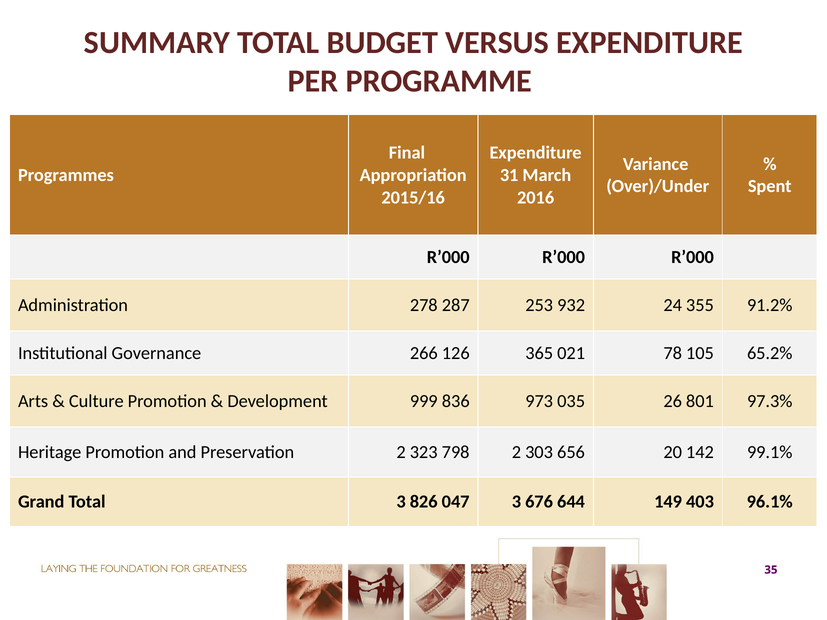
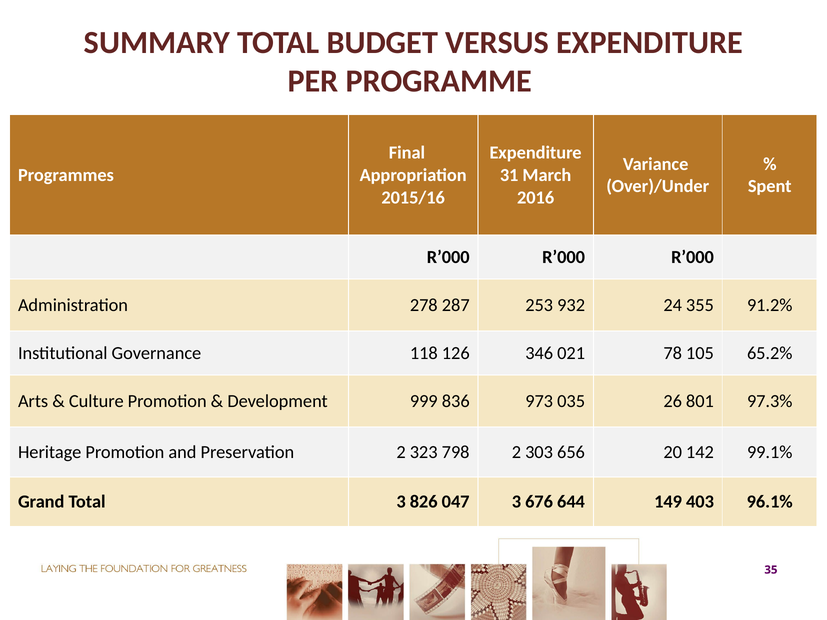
266: 266 -> 118
365: 365 -> 346
